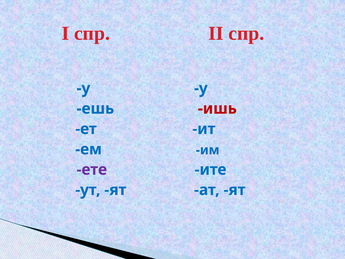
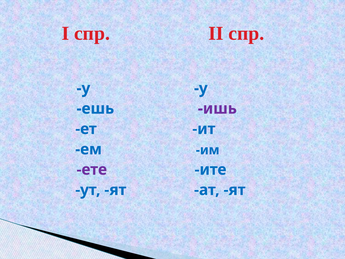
ишь colour: red -> purple
